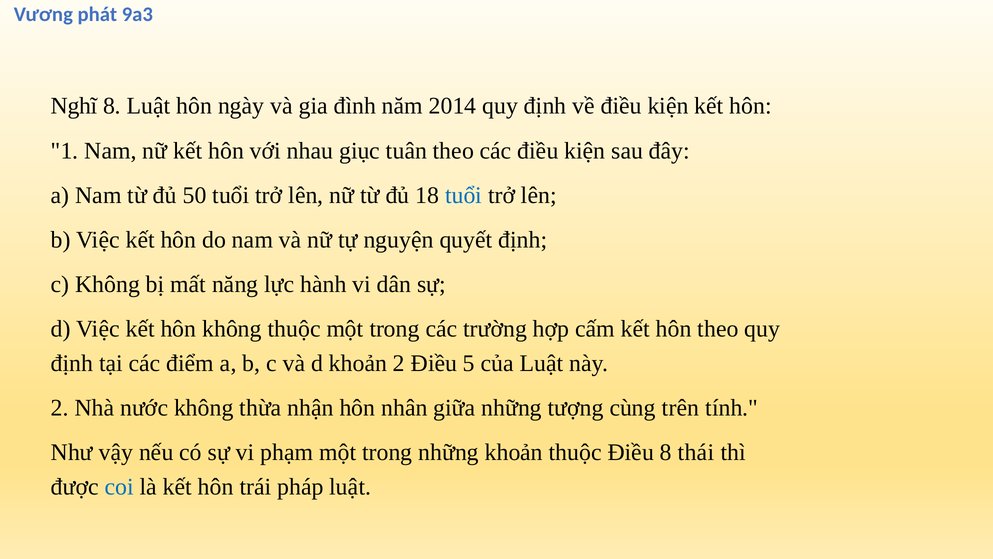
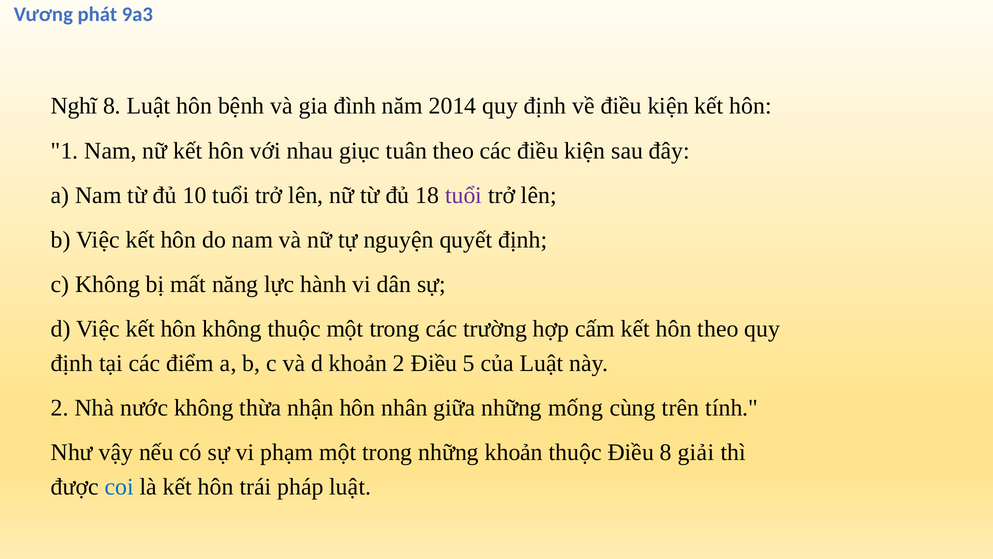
ngày: ngày -> bệnh
50: 50 -> 10
tuổi at (464, 195) colour: blue -> purple
tượng: tượng -> mống
thái: thái -> giải
